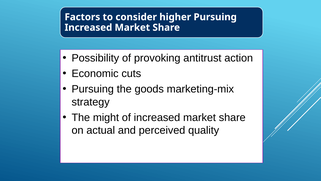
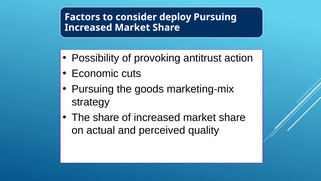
higher: higher -> deploy
The might: might -> share
